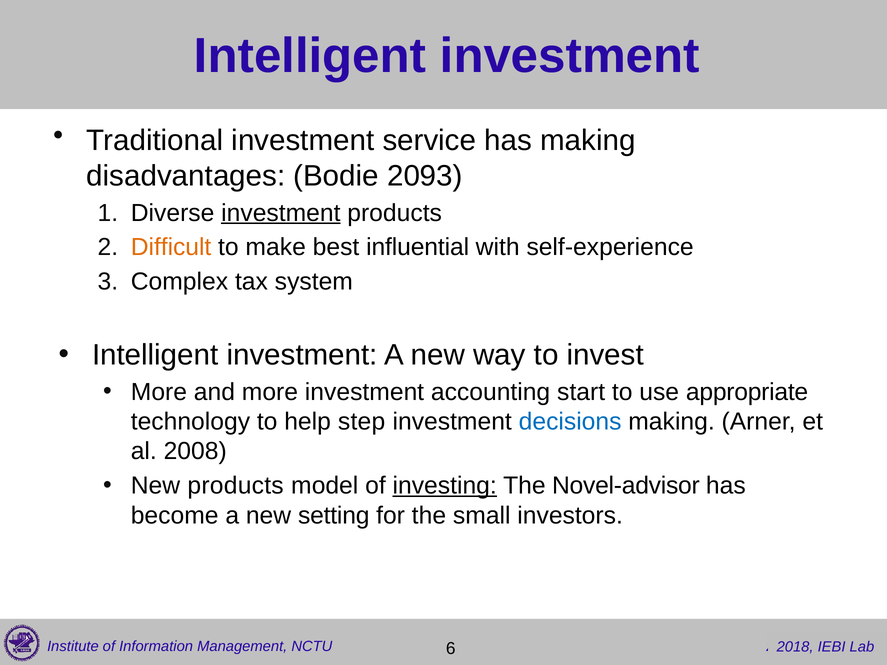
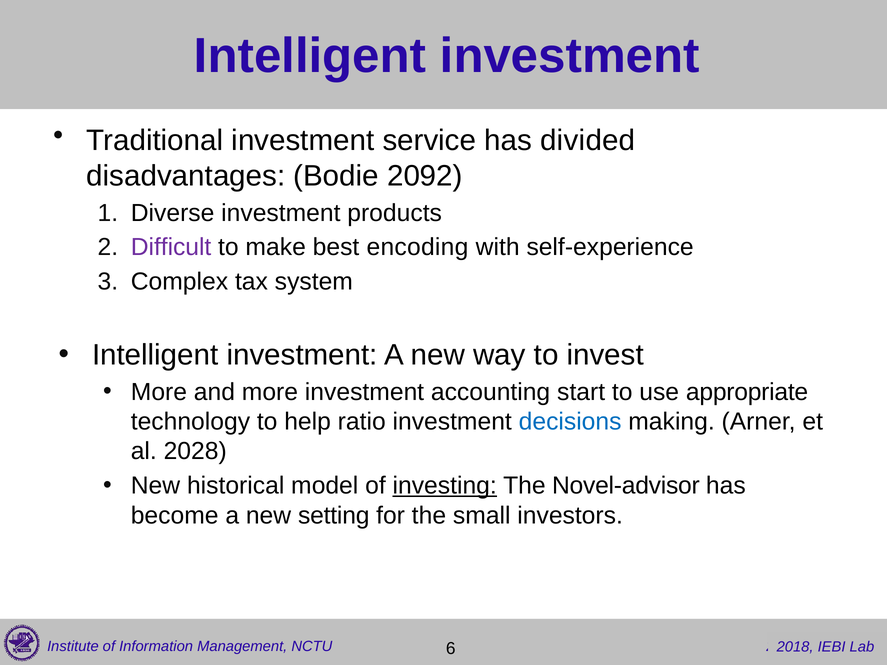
has making: making -> divided
2093: 2093 -> 2092
investment at (281, 213) underline: present -> none
Difficult colour: orange -> purple
influential: influential -> encoding
step: step -> ratio
2008: 2008 -> 2028
New products: products -> historical
